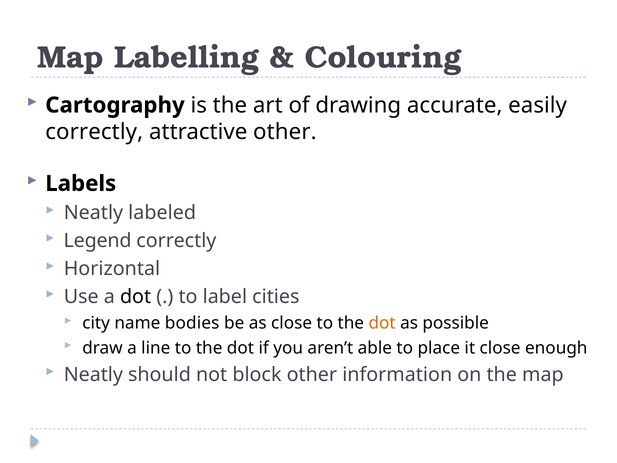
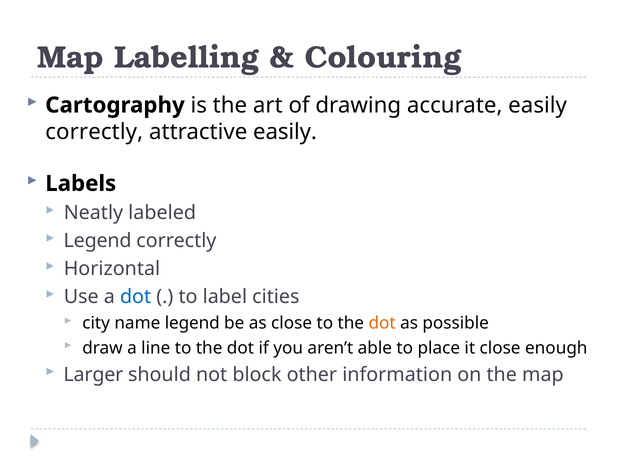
attractive other: other -> easily
dot at (136, 297) colour: black -> blue
name bodies: bodies -> legend
Neatly at (93, 374): Neatly -> Larger
